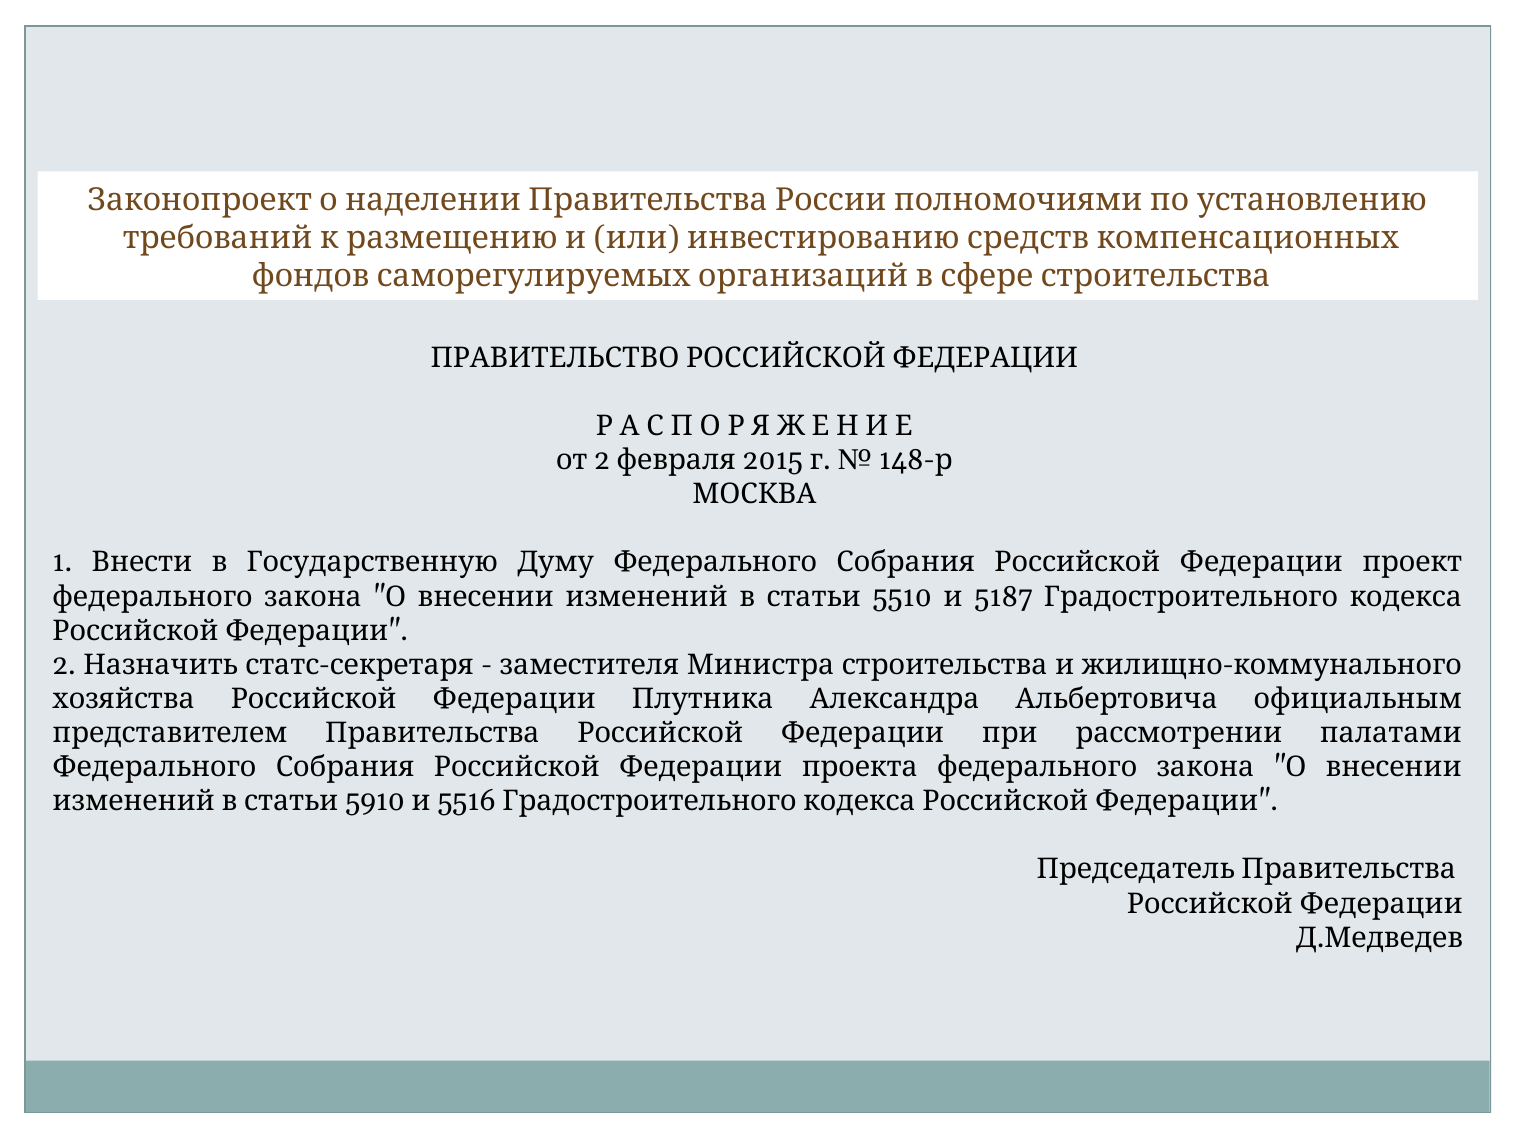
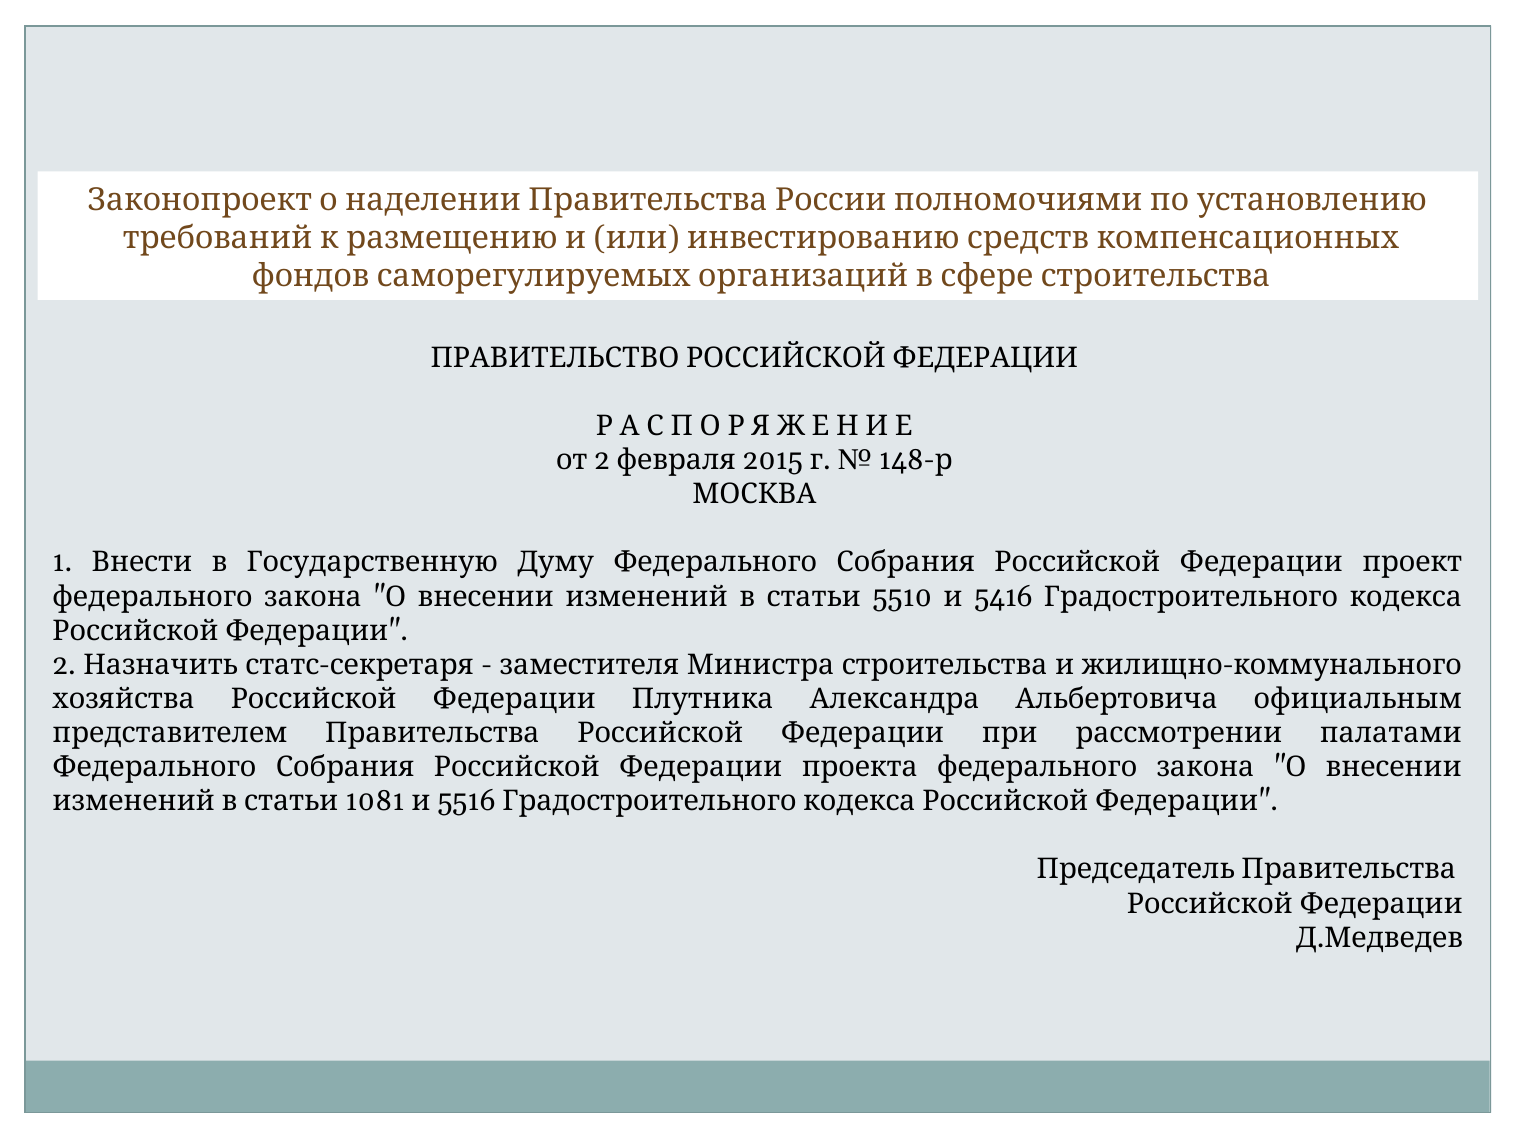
5187: 5187 -> 5416
5910: 5910 -> 1081
